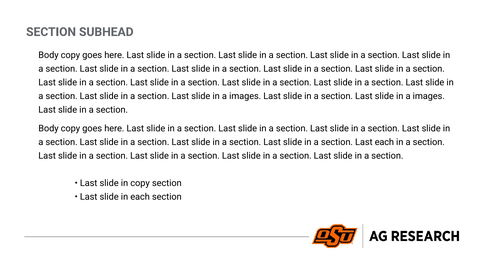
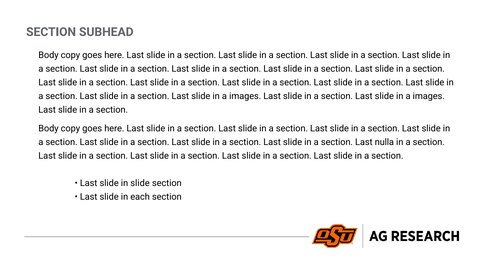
Last each: each -> nulla
in copy: copy -> slide
